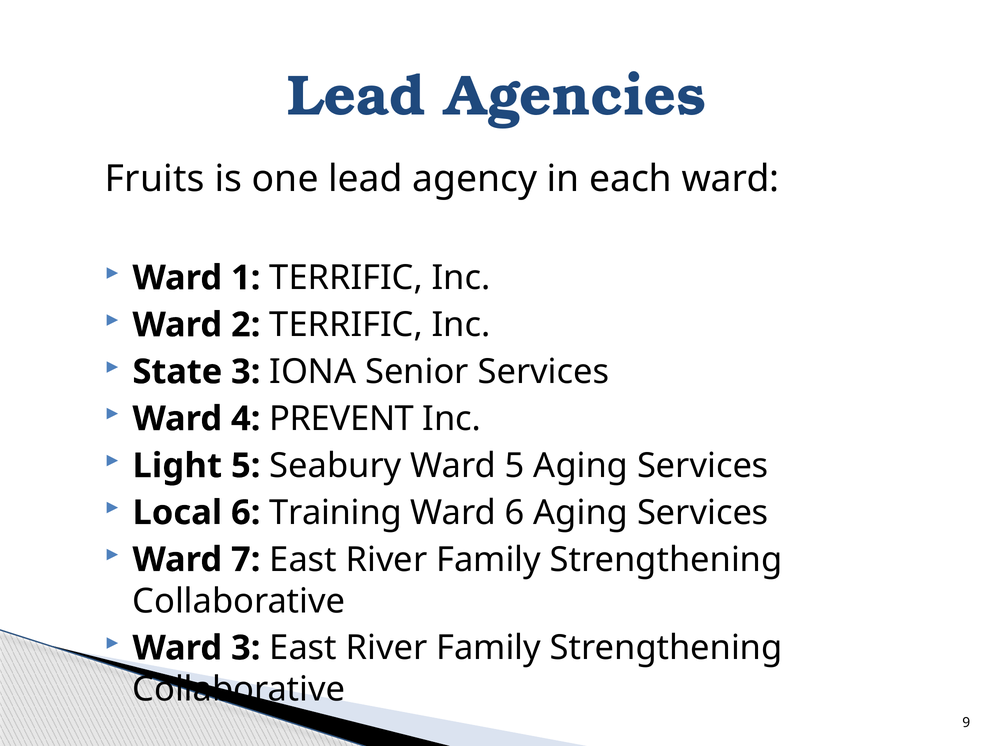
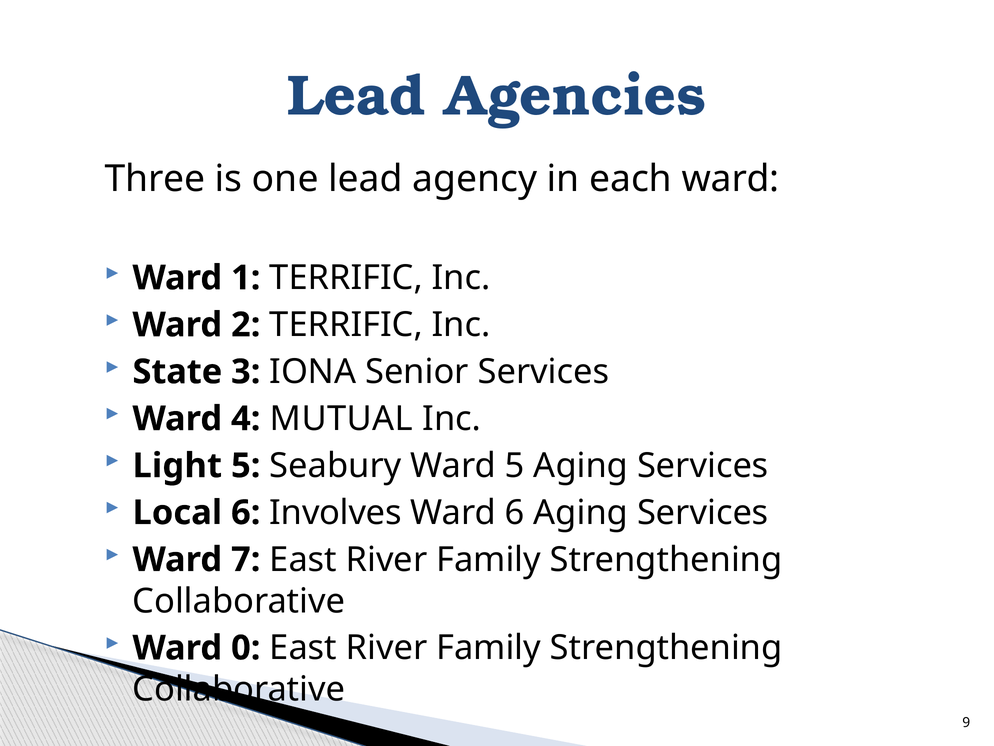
Fruits: Fruits -> Three
PREVENT: PREVENT -> MUTUAL
Training: Training -> Involves
Ward 3: 3 -> 0
